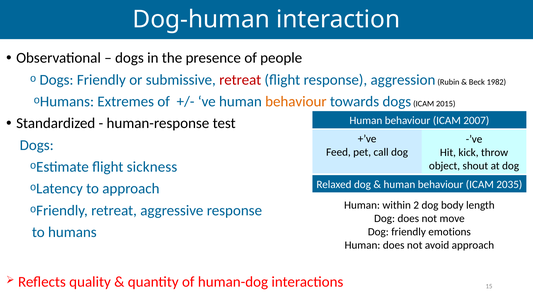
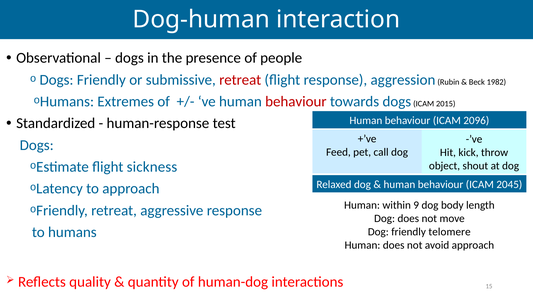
behaviour at (296, 101) colour: orange -> red
2007: 2007 -> 2096
2035: 2035 -> 2045
2: 2 -> 9
emotions: emotions -> telomere
